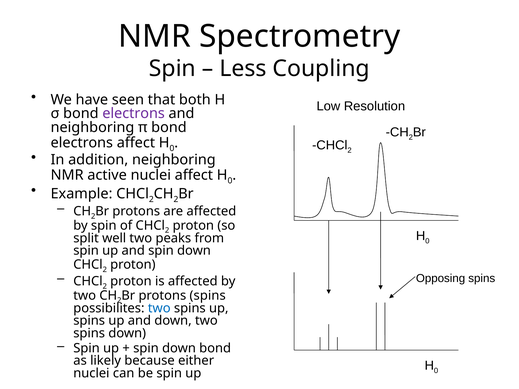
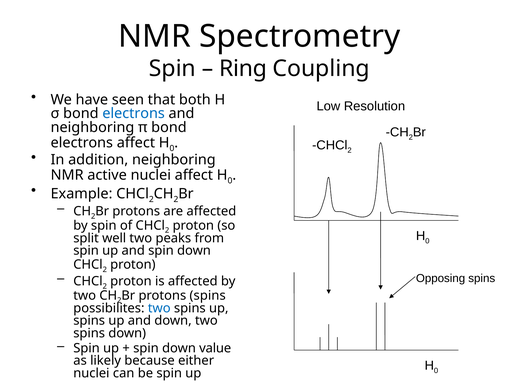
Less: Less -> Ring
electrons at (134, 114) colour: purple -> blue
down bond: bond -> value
